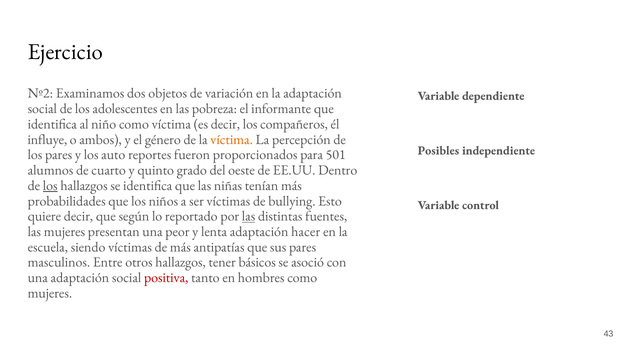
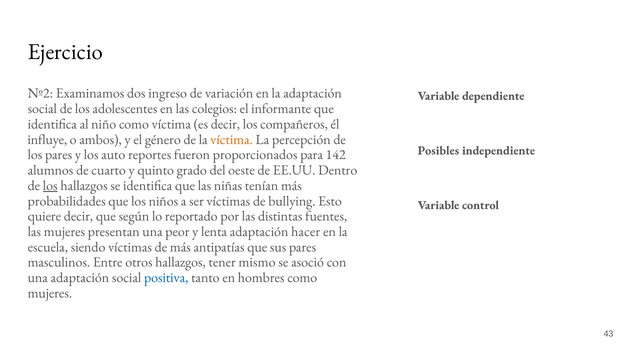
objetos: objetos -> ingreso
pobreza: pobreza -> colegios
501: 501 -> 142
las at (249, 216) underline: present -> none
básicos: básicos -> mismo
positiva colour: red -> blue
